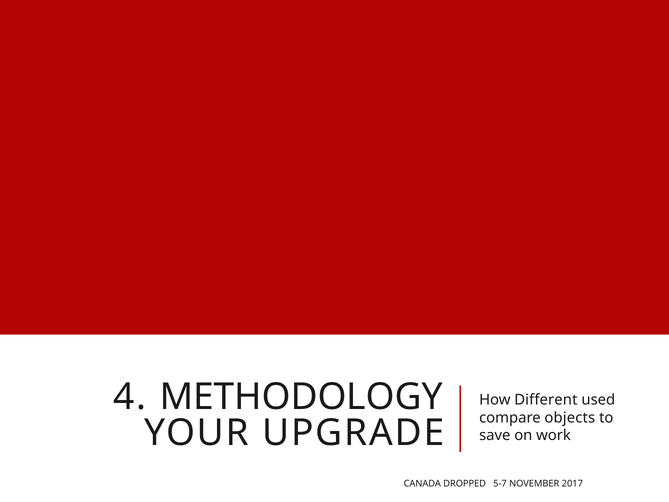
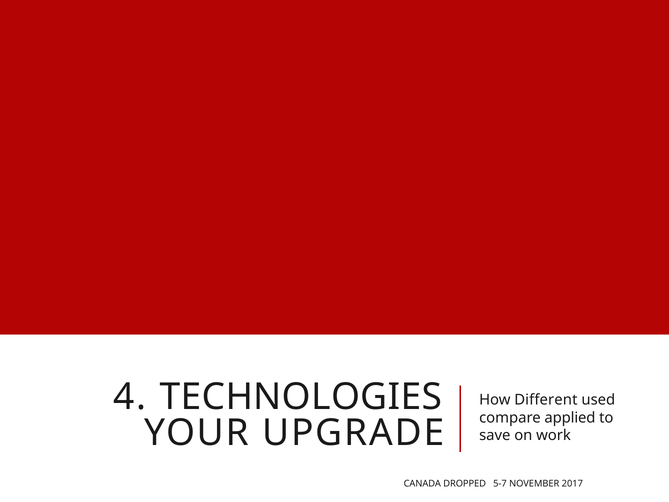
METHODOLOGY: METHODOLOGY -> TECHNOLOGIES
objects: objects -> applied
